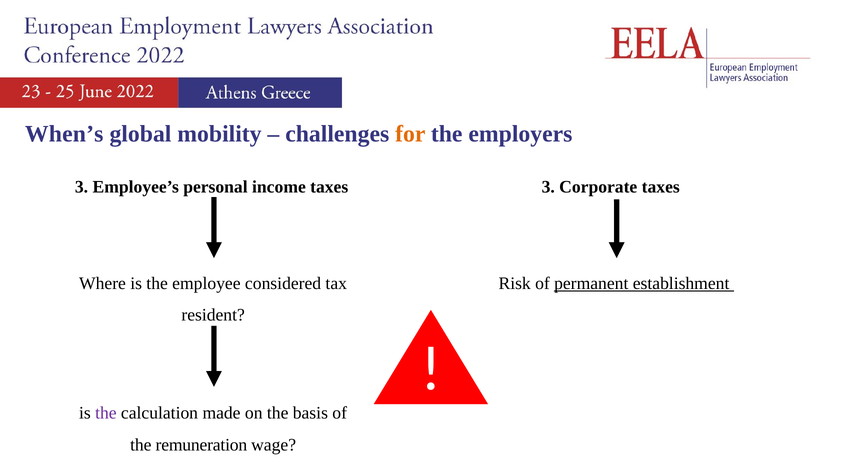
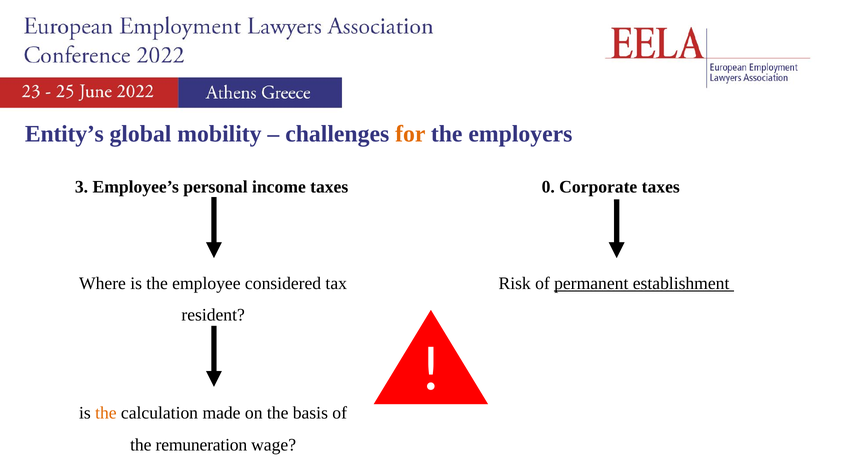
When’s: When’s -> Entity’s
taxes 3: 3 -> 0
the at (106, 413) colour: purple -> orange
